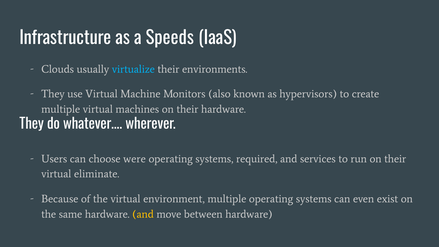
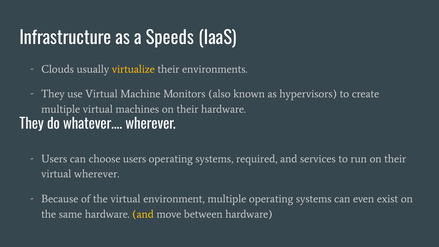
virtualize colour: light blue -> yellow
choose were: were -> users
virtual eliminate: eliminate -> wherever
